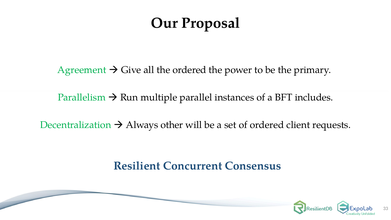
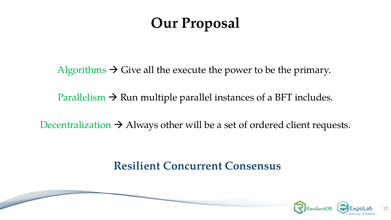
Agreement: Agreement -> Algorithms
the ordered: ordered -> execute
